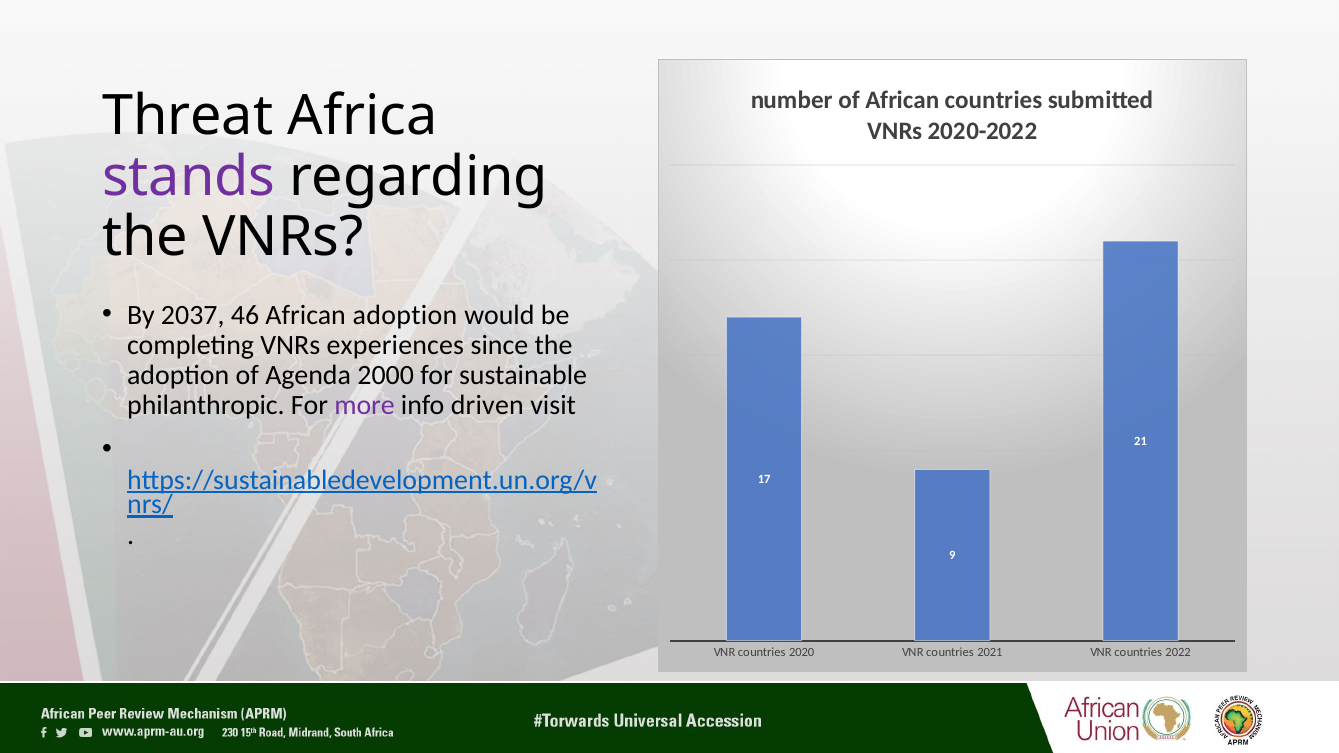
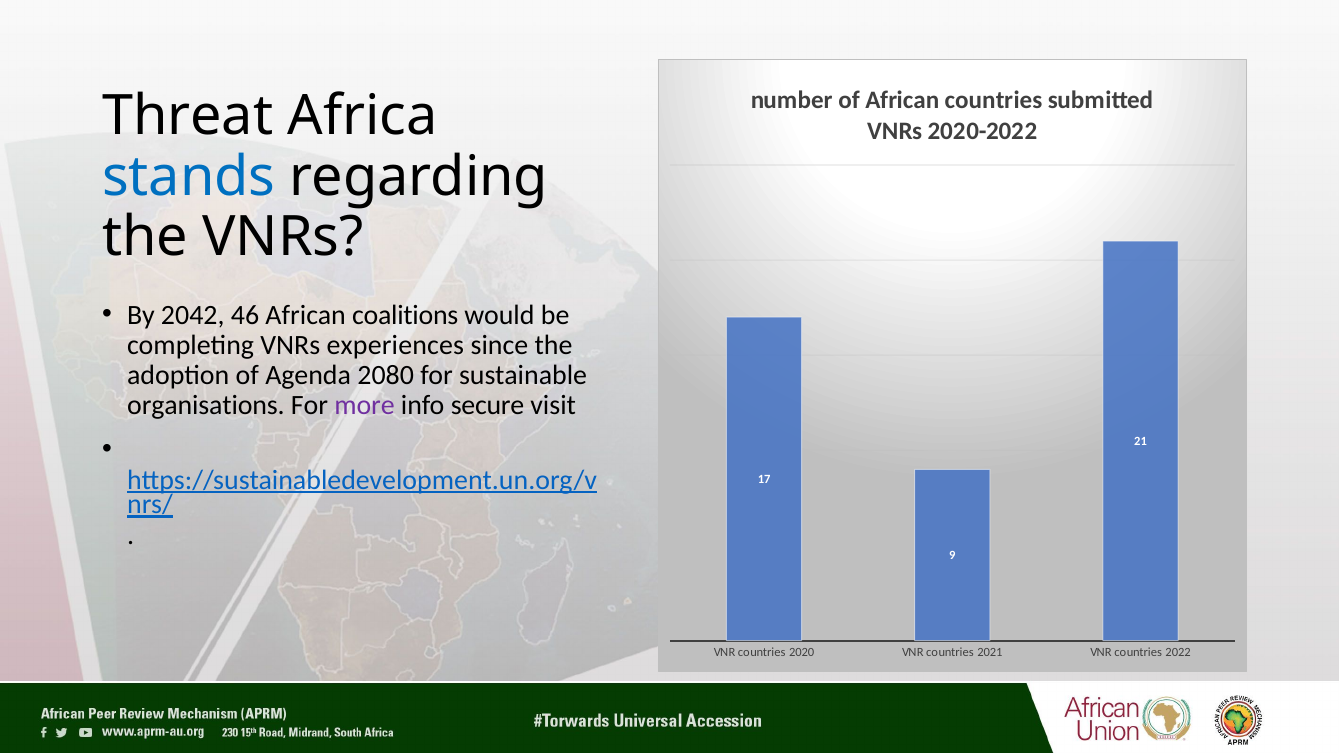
stands colour: purple -> blue
2037: 2037 -> 2042
African adoption: adoption -> coalitions
2000: 2000 -> 2080
philanthropic: philanthropic -> organisations
driven: driven -> secure
